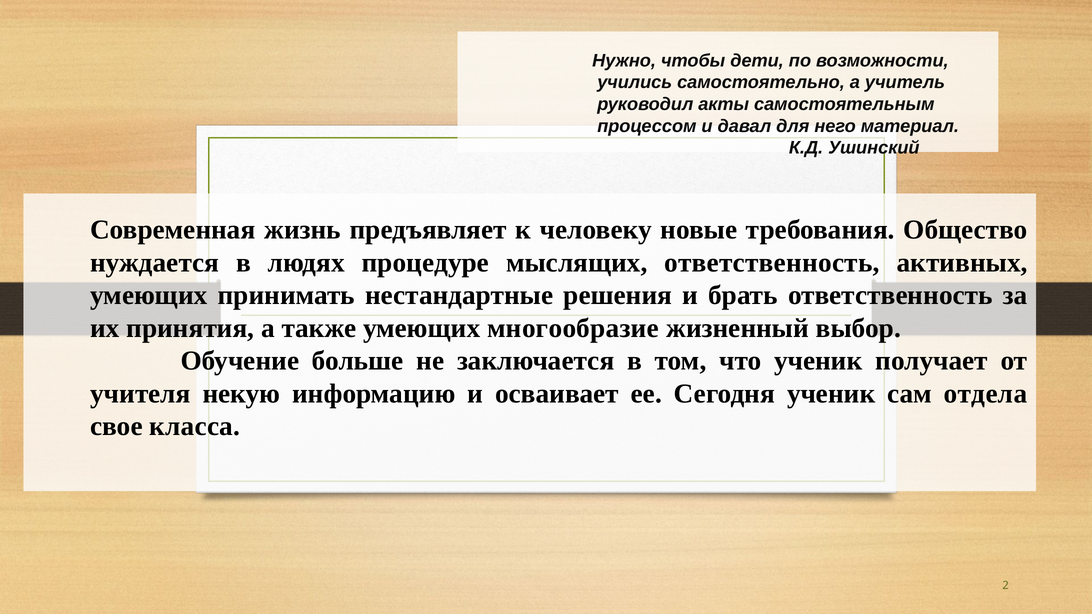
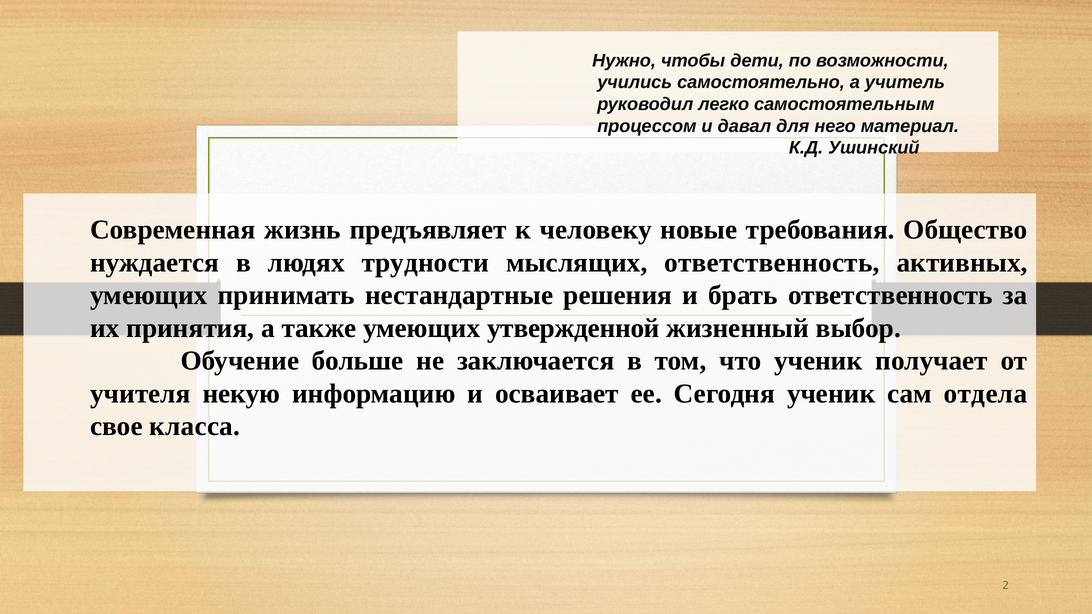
акты: акты -> легко
процедуре: процедуре -> трудности
многообразие: многообразие -> утвержденной
